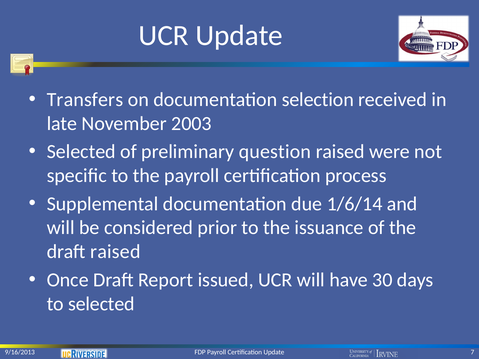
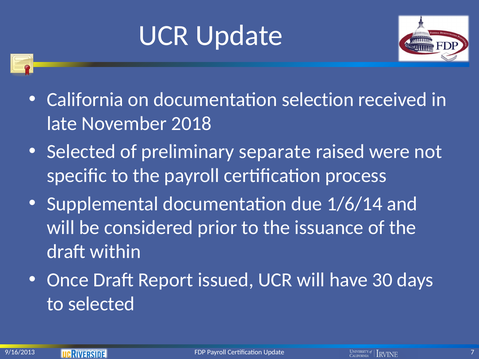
Transfers: Transfers -> California
2003: 2003 -> 2018
question: question -> separate
draft raised: raised -> within
